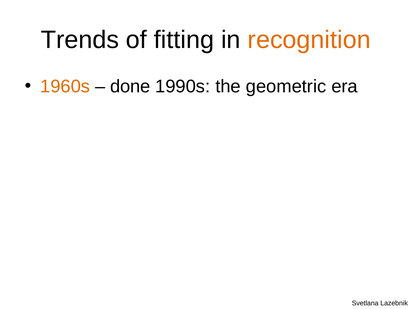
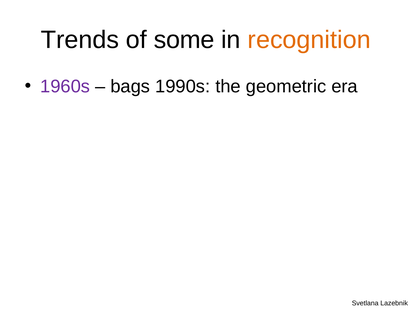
fitting: fitting -> some
1960s colour: orange -> purple
done: done -> bags
